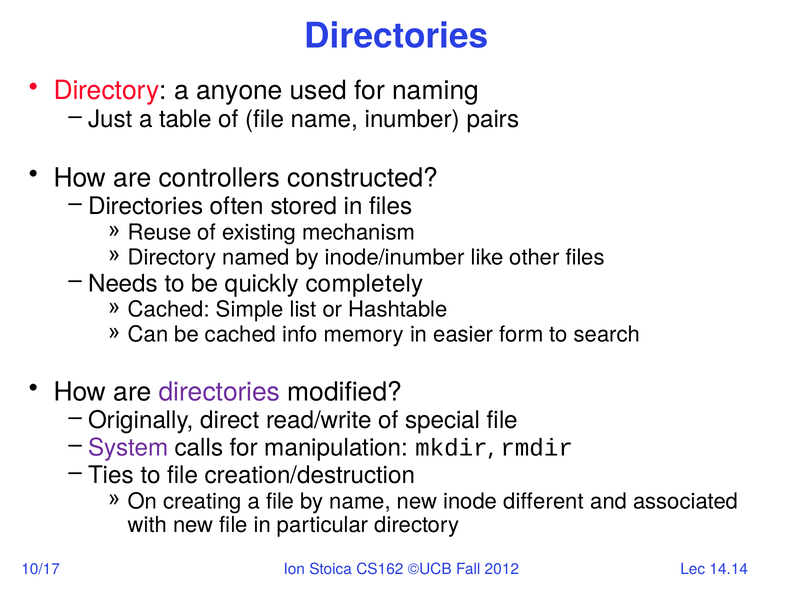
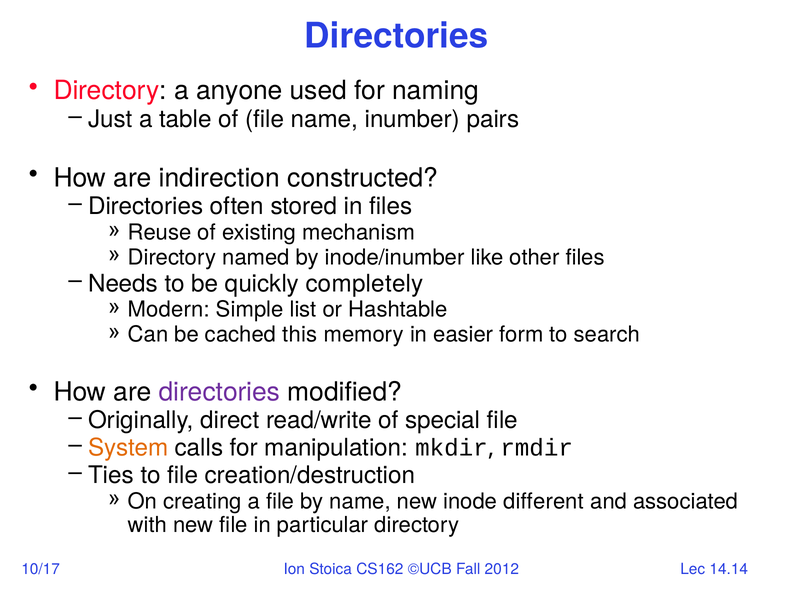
controllers: controllers -> indirection
Cached at (169, 310): Cached -> Modern
info: info -> this
System colour: purple -> orange
